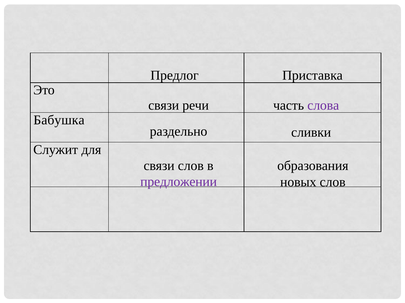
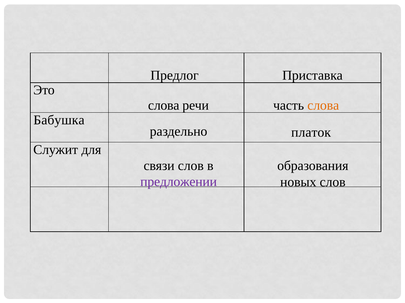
связи at (164, 105): связи -> слова
слова at (323, 105) colour: purple -> orange
сливки: сливки -> платок
